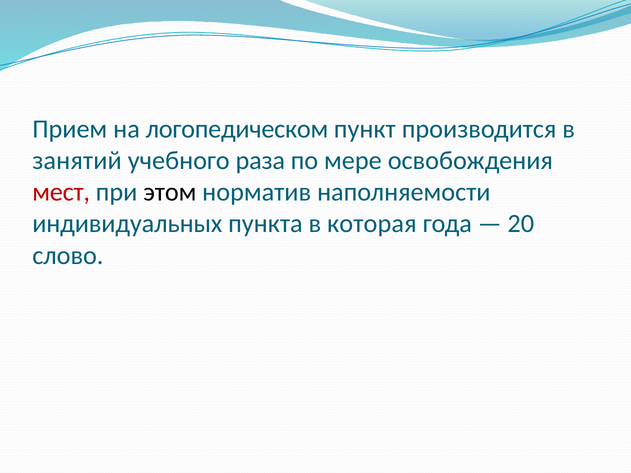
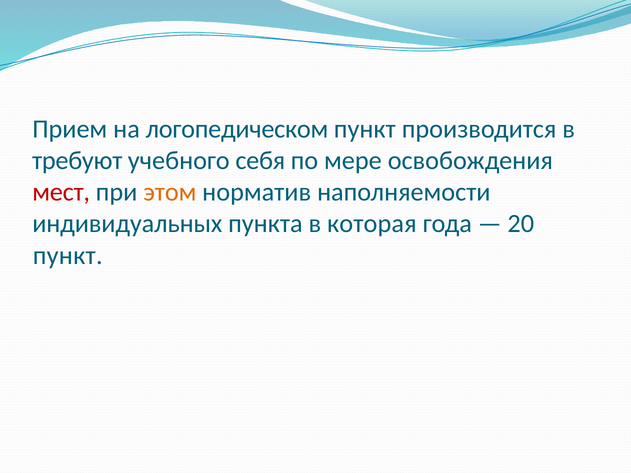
занятий: занятий -> требуют
раза: раза -> себя
этом colour: black -> orange
слово at (68, 255): слово -> пункт
